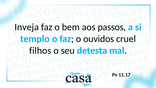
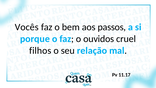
Inveja: Inveja -> Vocês
templo: templo -> porque
detesta: detesta -> relação
